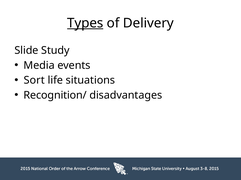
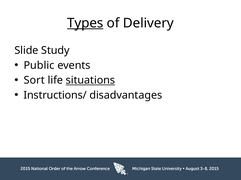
Media: Media -> Public
situations underline: none -> present
Recognition/: Recognition/ -> Instructions/
